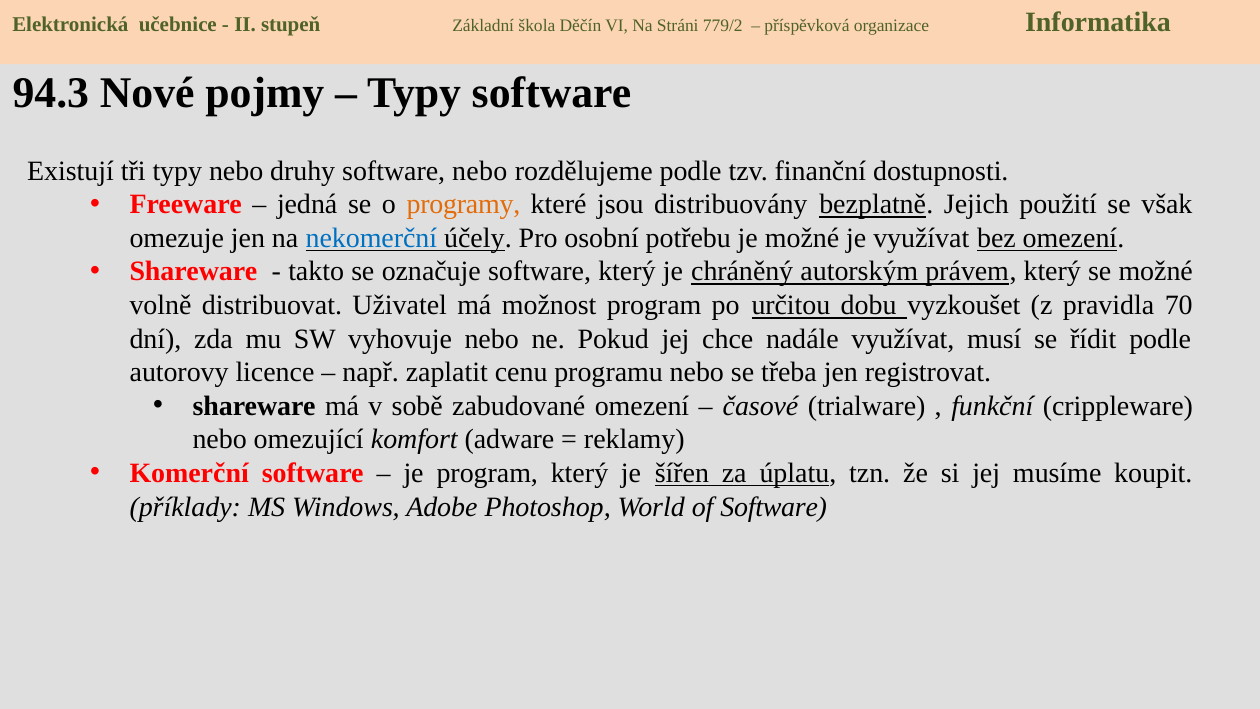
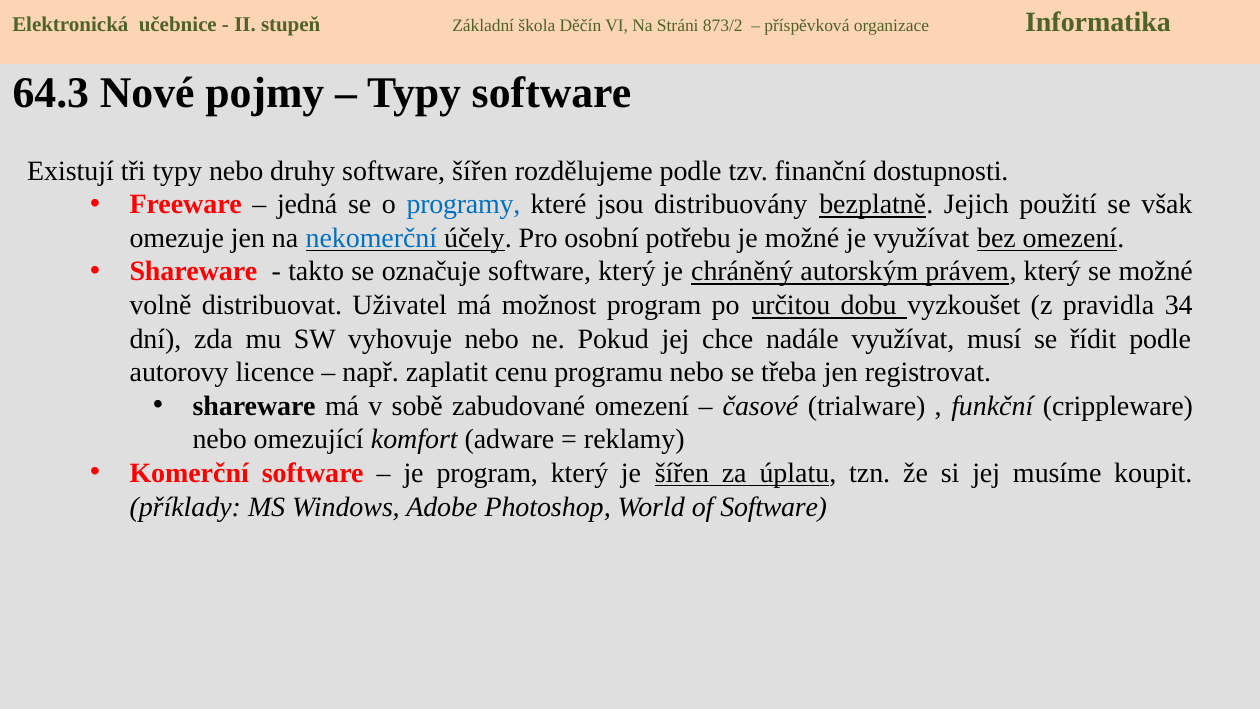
779/2: 779/2 -> 873/2
94.3: 94.3 -> 64.3
software nebo: nebo -> šířen
programy colour: orange -> blue
70: 70 -> 34
